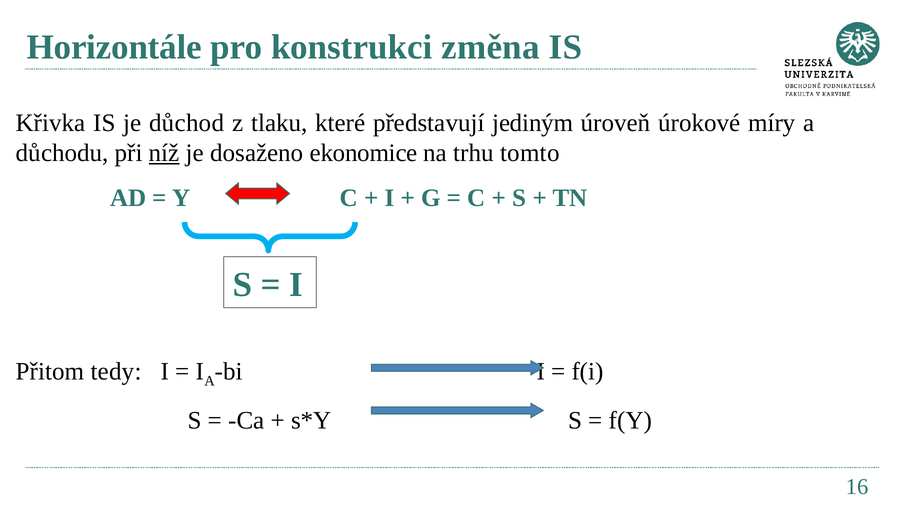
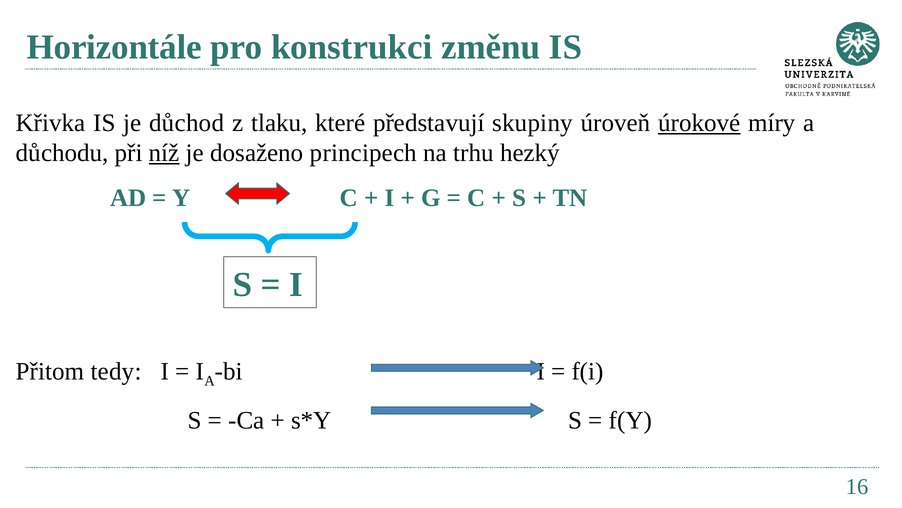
změna: změna -> změnu
jediným: jediným -> skupiny
úrokové underline: none -> present
ekonomice: ekonomice -> principech
tomto: tomto -> hezký
